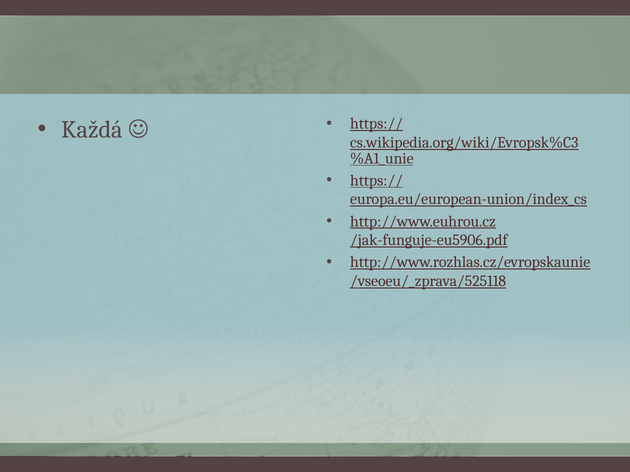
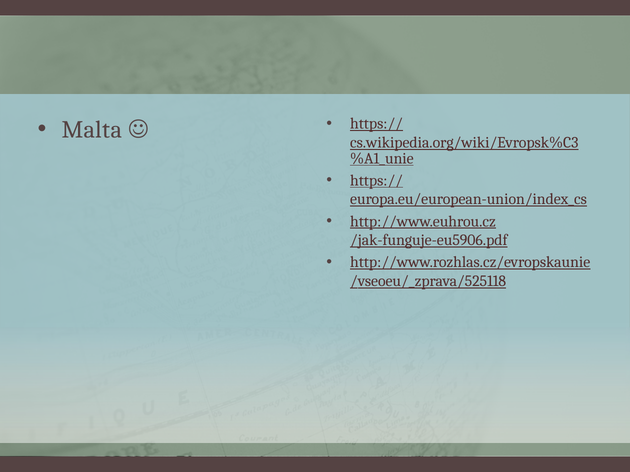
Každá: Každá -> Malta
